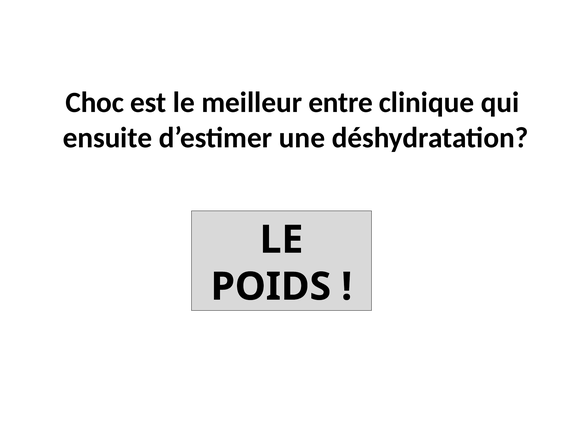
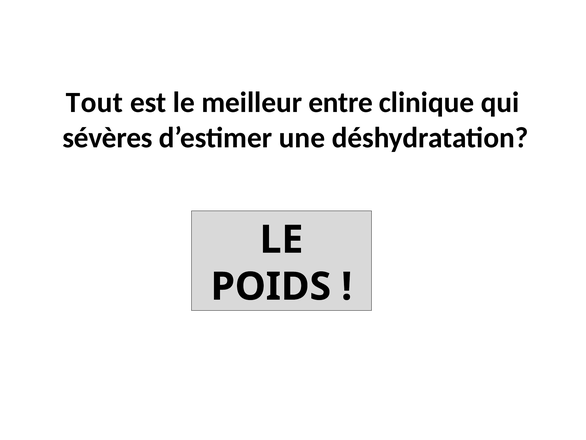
Choc: Choc -> Tout
ensuite: ensuite -> sévères
